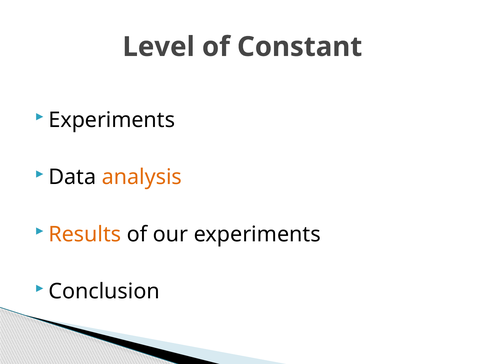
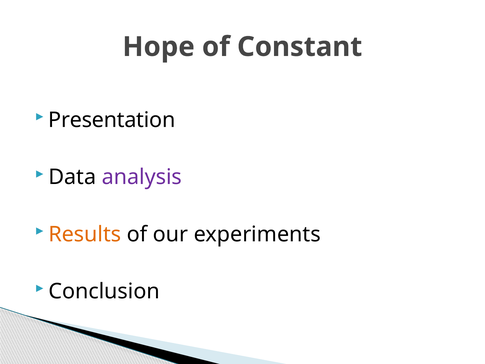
Level: Level -> Hope
Experiments at (112, 120): Experiments -> Presentation
analysis colour: orange -> purple
